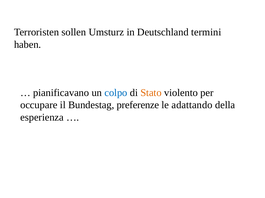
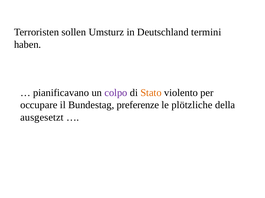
colpo colour: blue -> purple
adattando: adattando -> plötzliche
esperienza: esperienza -> ausgesetzt
